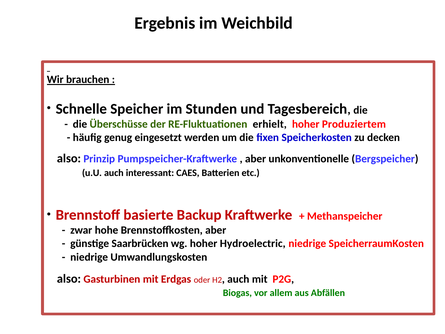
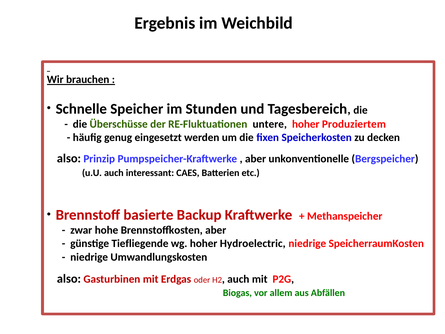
erhielt: erhielt -> untere
Saarbrücken: Saarbrücken -> Tiefliegende
